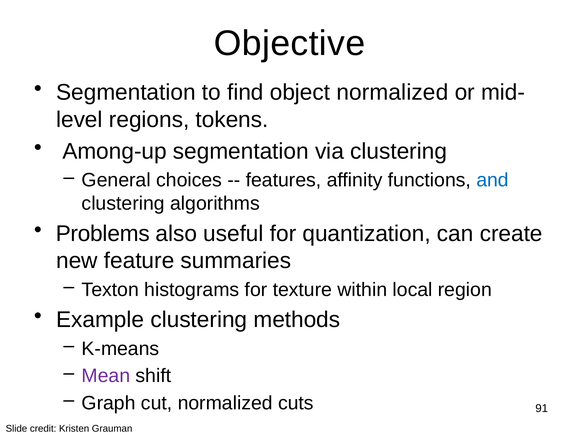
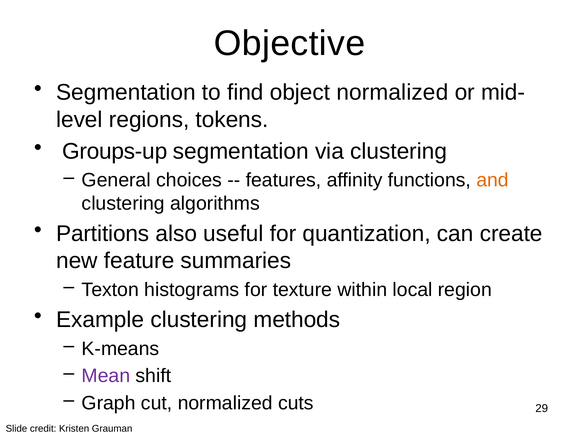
Among-up: Among-up -> Groups-up
and colour: blue -> orange
Problems: Problems -> Partitions
91: 91 -> 29
